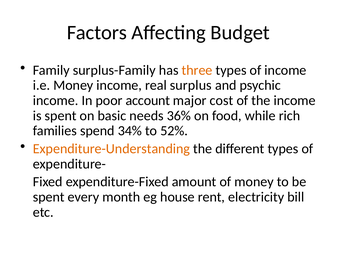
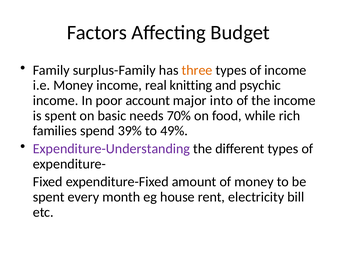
surplus: surplus -> knitting
cost: cost -> into
36%: 36% -> 70%
34%: 34% -> 39%
52%: 52% -> 49%
Expenditure-Understanding colour: orange -> purple
